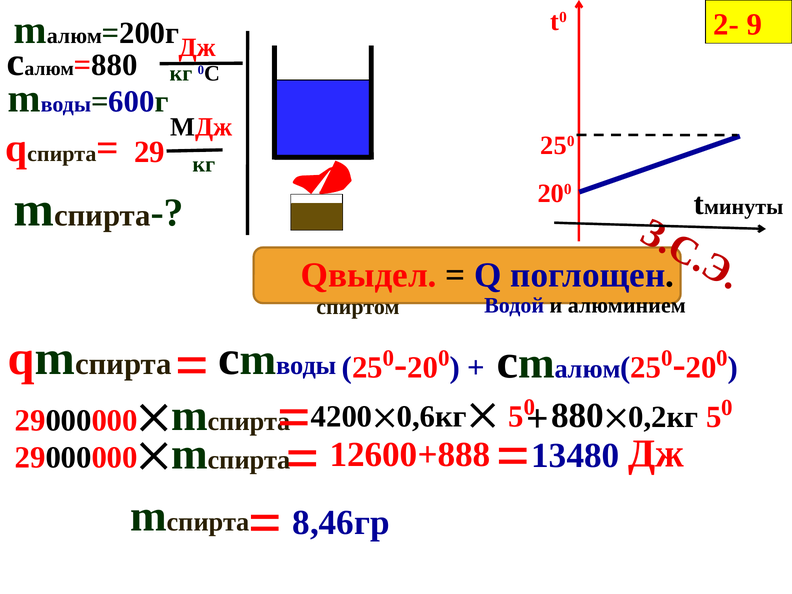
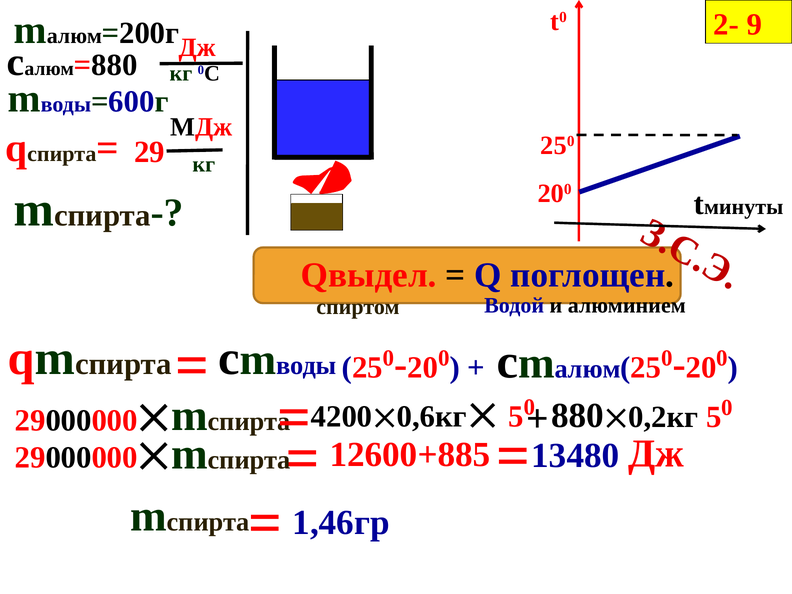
12600+888: 12600+888 -> 12600+885
8,46гр: 8,46гр -> 1,46гр
